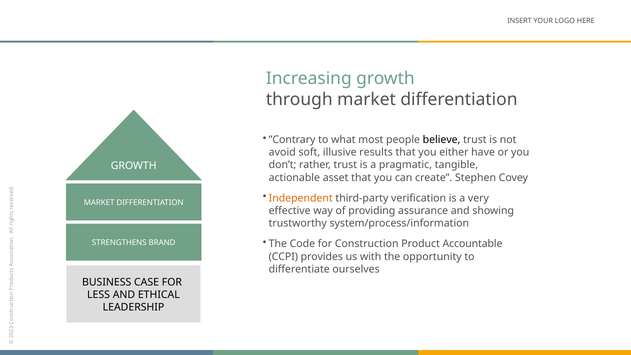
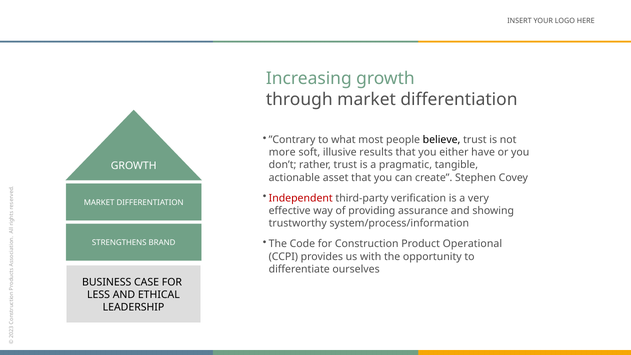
avoid: avoid -> more
Independent colour: orange -> red
Accountable: Accountable -> Operational
